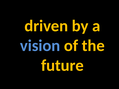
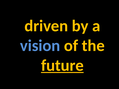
future underline: none -> present
